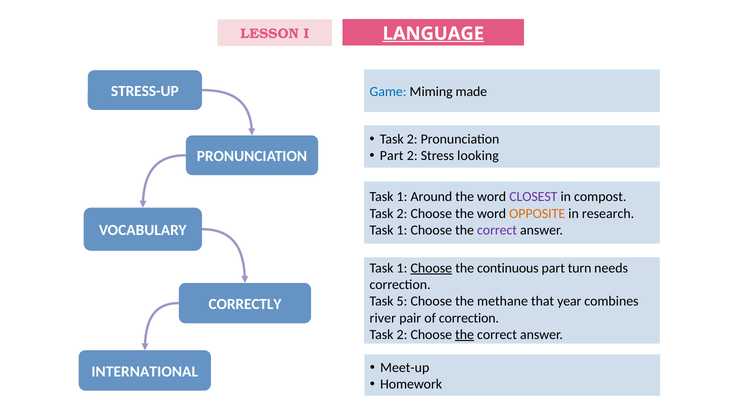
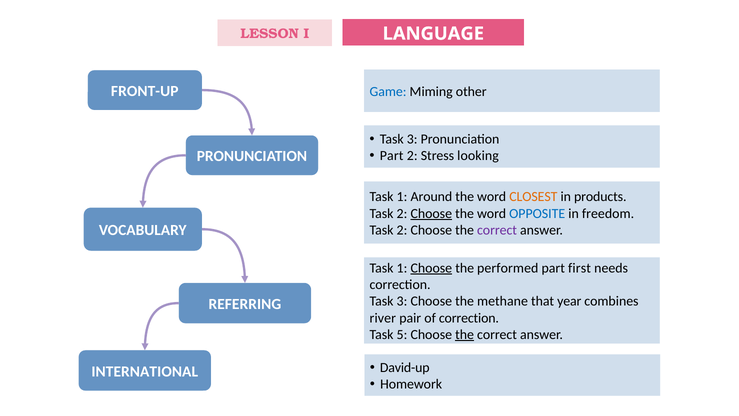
LANGUAGE underline: present -> none
STRESS-UP: STRESS-UP -> FRONT-UP
made: made -> other
2 at (412, 139): 2 -> 3
CLOSEST colour: purple -> orange
compost: compost -> products
Choose at (431, 213) underline: none -> present
OPPOSITE colour: orange -> blue
research: research -> freedom
1 at (402, 230): 1 -> 2
continuous: continuous -> performed
turn: turn -> first
5 at (402, 301): 5 -> 3
CORRECTLY: CORRECTLY -> REFERRING
2 at (402, 334): 2 -> 5
Meet-up: Meet-up -> David-up
